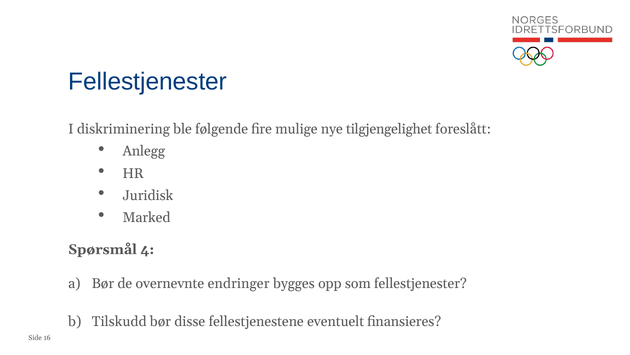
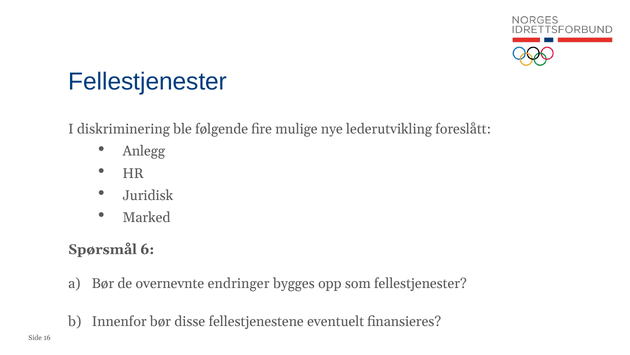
tilgjengelighet: tilgjengelighet -> lederutvikling
4: 4 -> 6
Tilskudd: Tilskudd -> Innenfor
